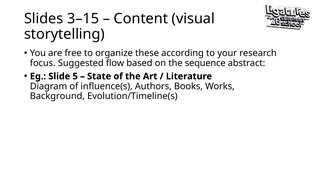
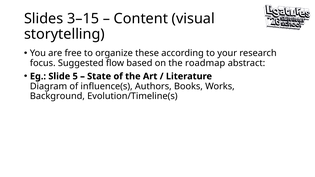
sequence: sequence -> roadmap
